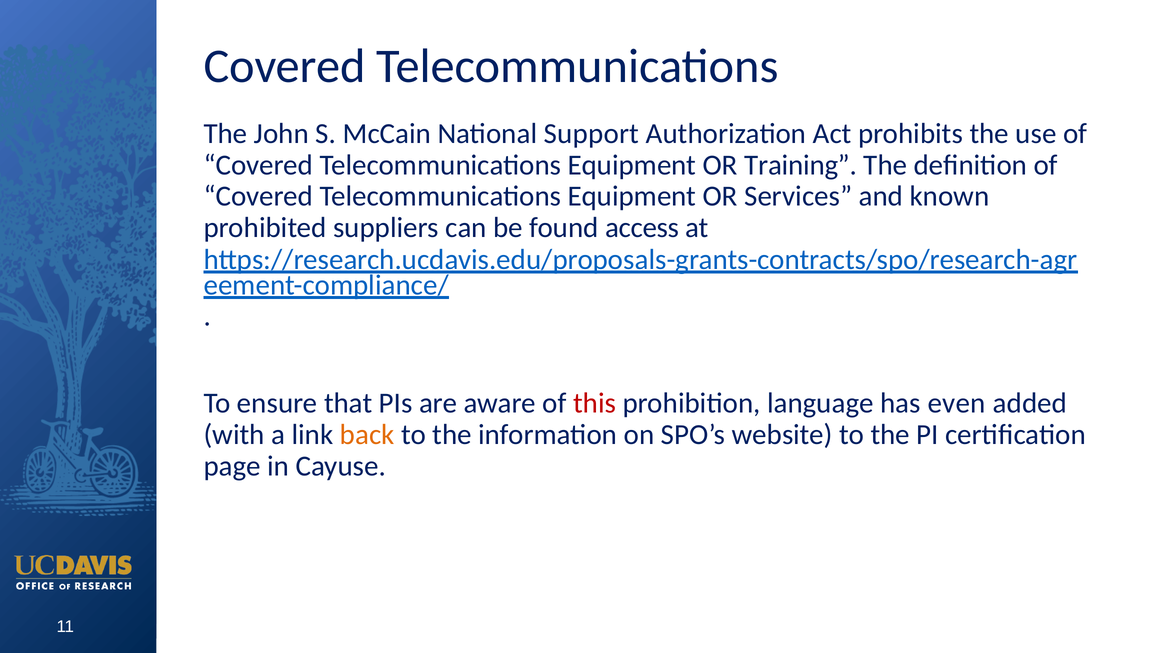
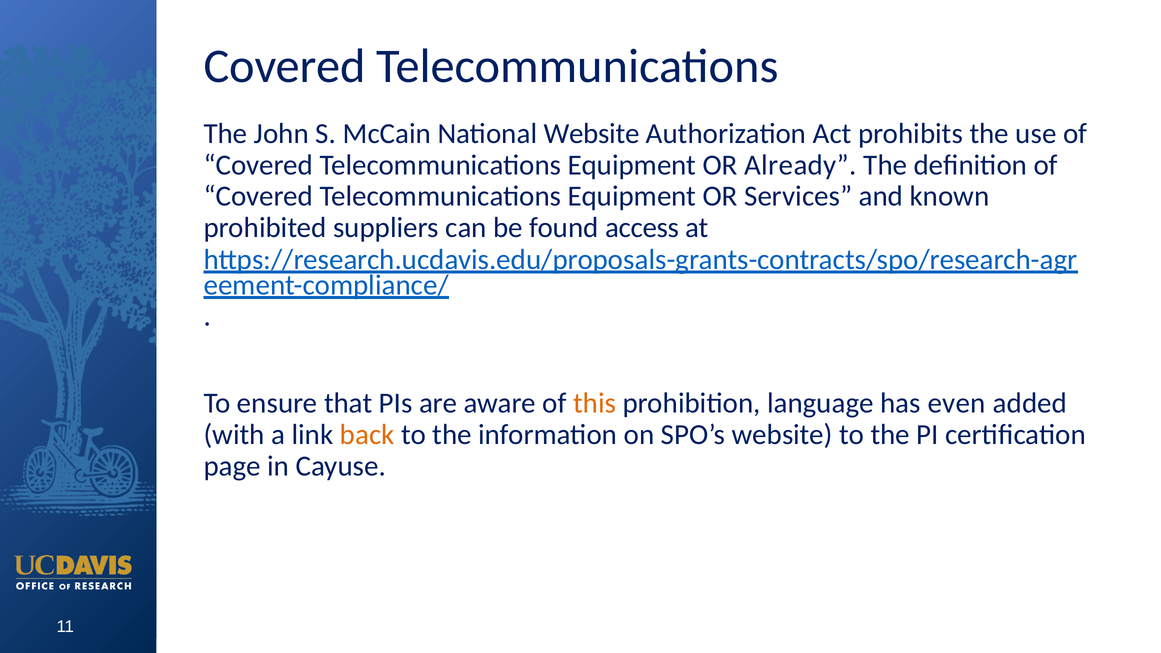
National Support: Support -> Website
Training: Training -> Already
this colour: red -> orange
